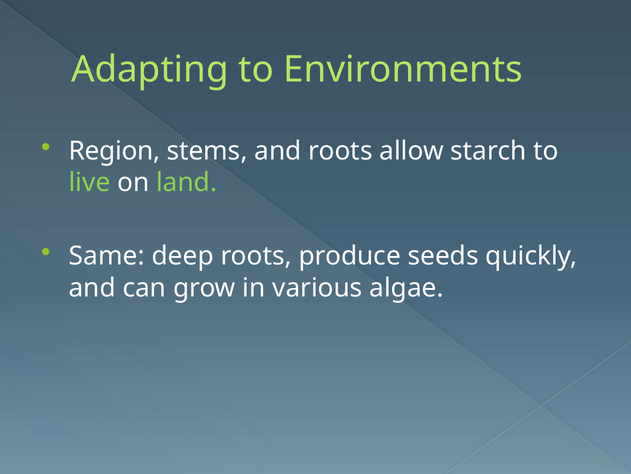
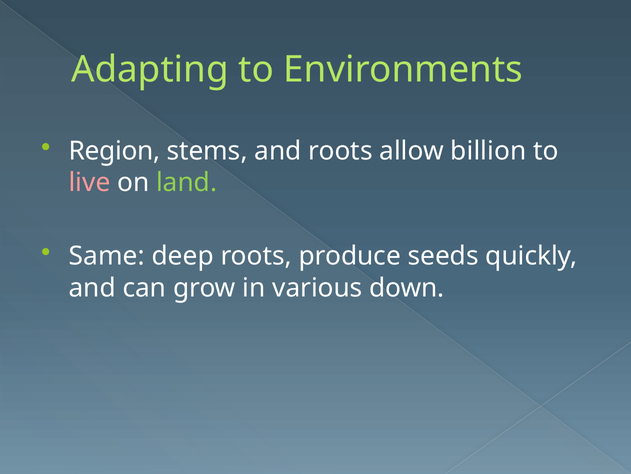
starch: starch -> billion
live colour: light green -> pink
algae: algae -> down
